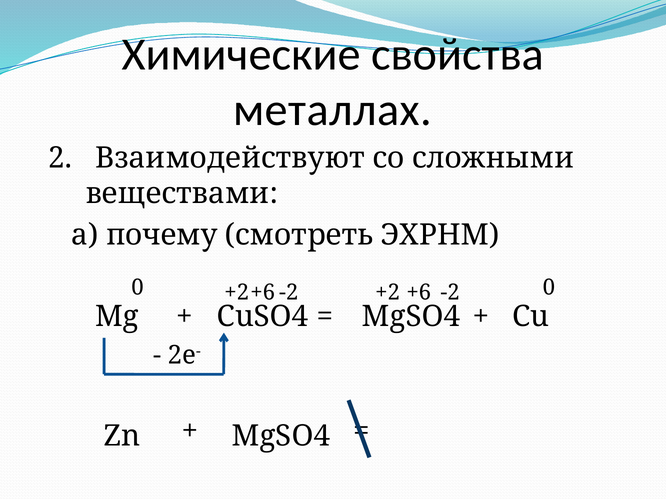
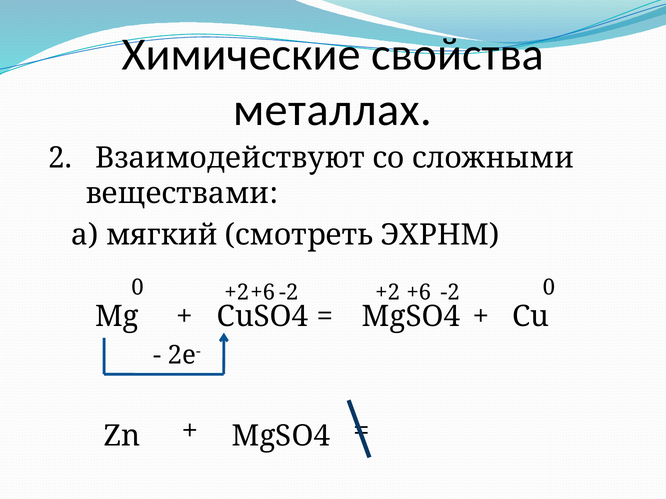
почему: почему -> мягкий
